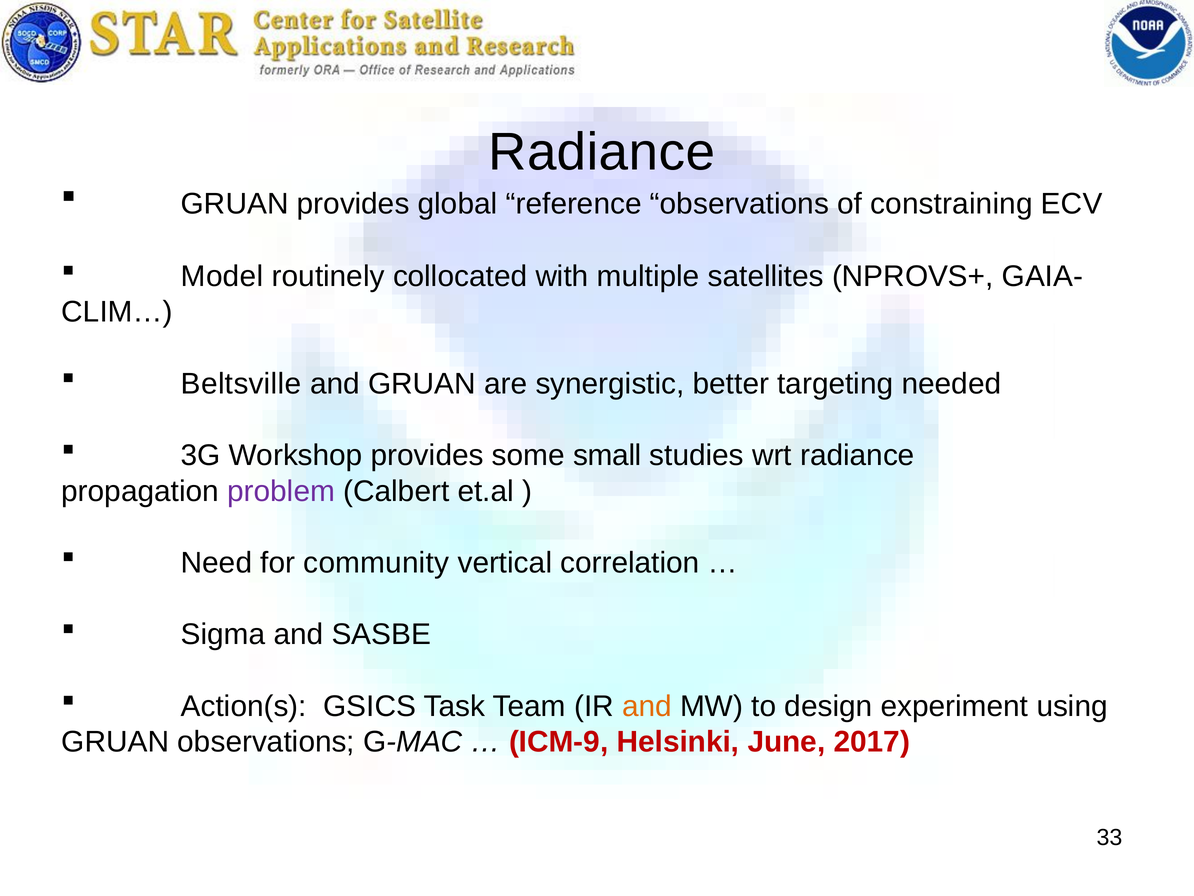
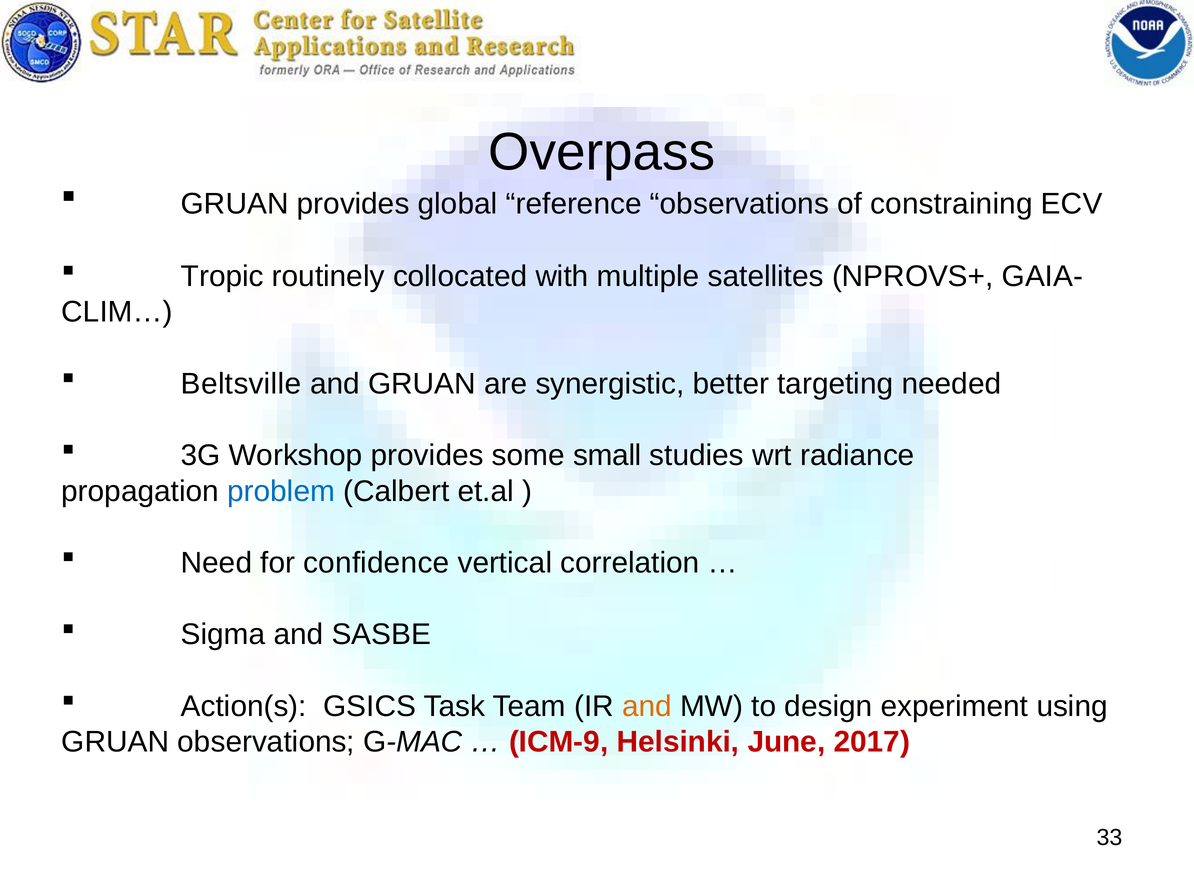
Radiance at (602, 152): Radiance -> Overpass
Model: Model -> Tropic
problem colour: purple -> blue
community: community -> confidence
